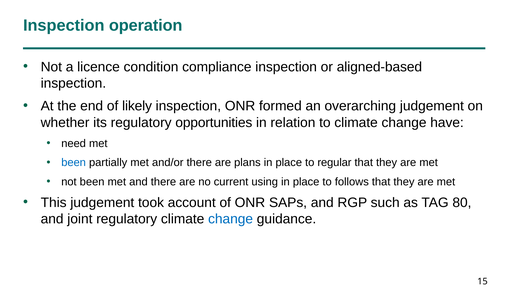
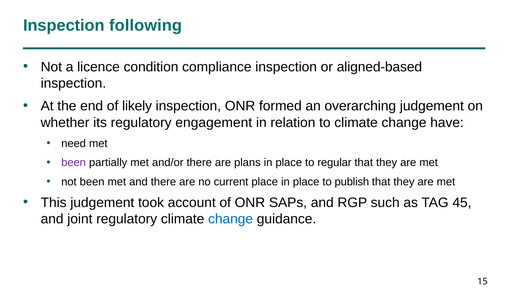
operation: operation -> following
opportunities: opportunities -> engagement
been at (74, 163) colour: blue -> purple
current using: using -> place
follows: follows -> publish
80: 80 -> 45
